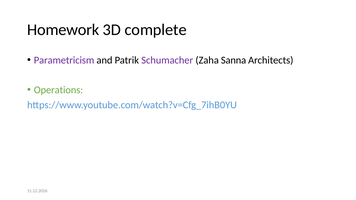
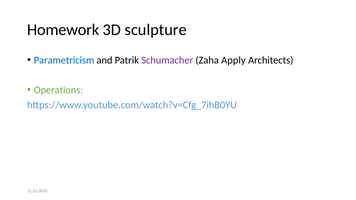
complete: complete -> sculpture
Parametricism colour: purple -> blue
Sanna: Sanna -> Apply
